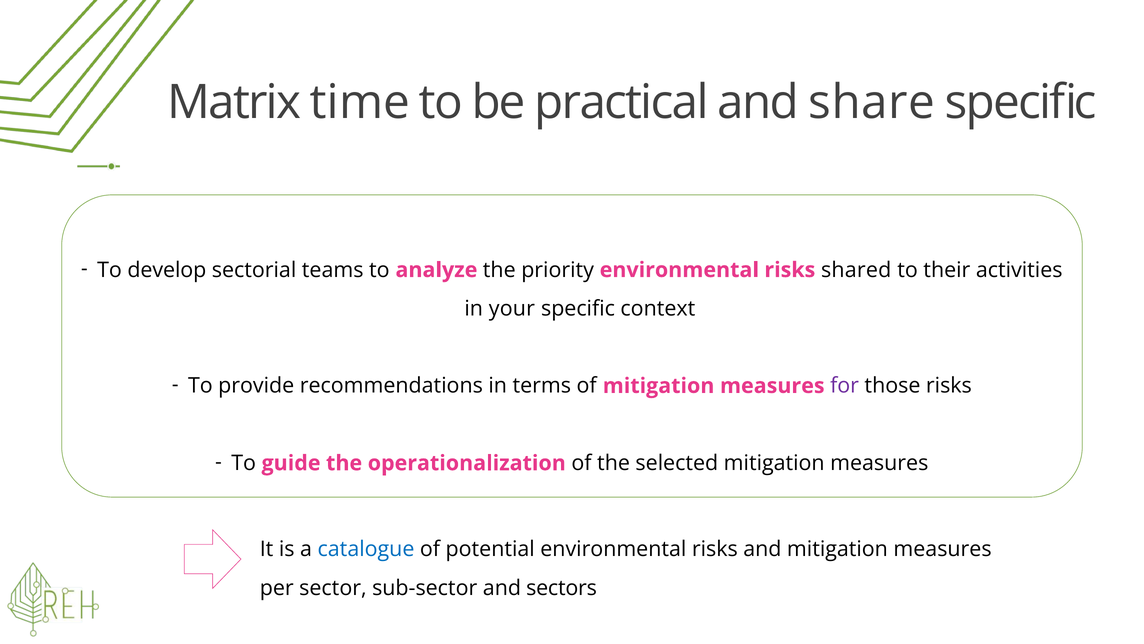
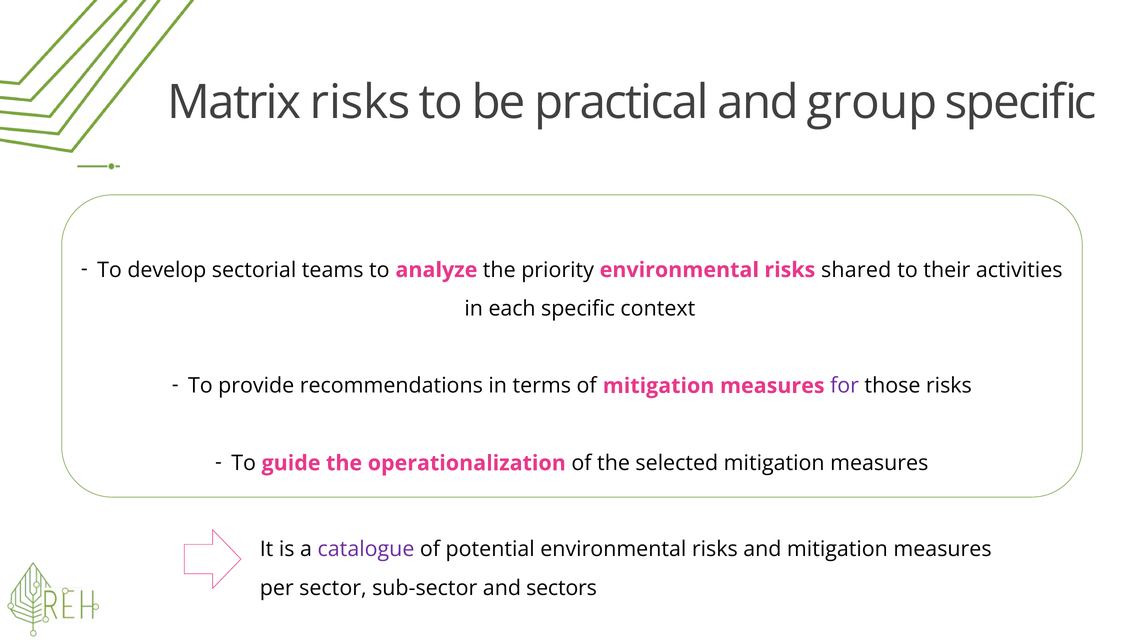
Matrix time: time -> risks
share: share -> group
your: your -> each
catalogue colour: blue -> purple
